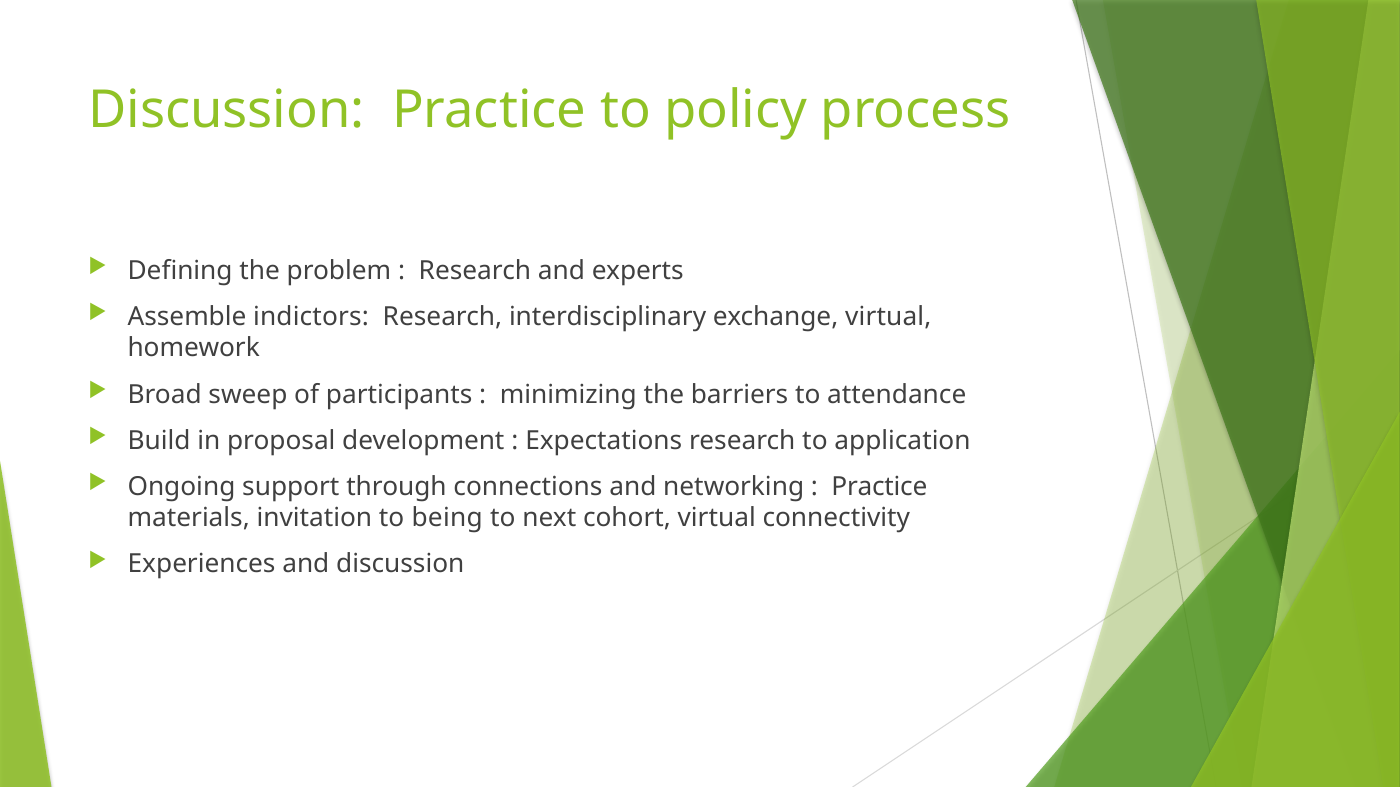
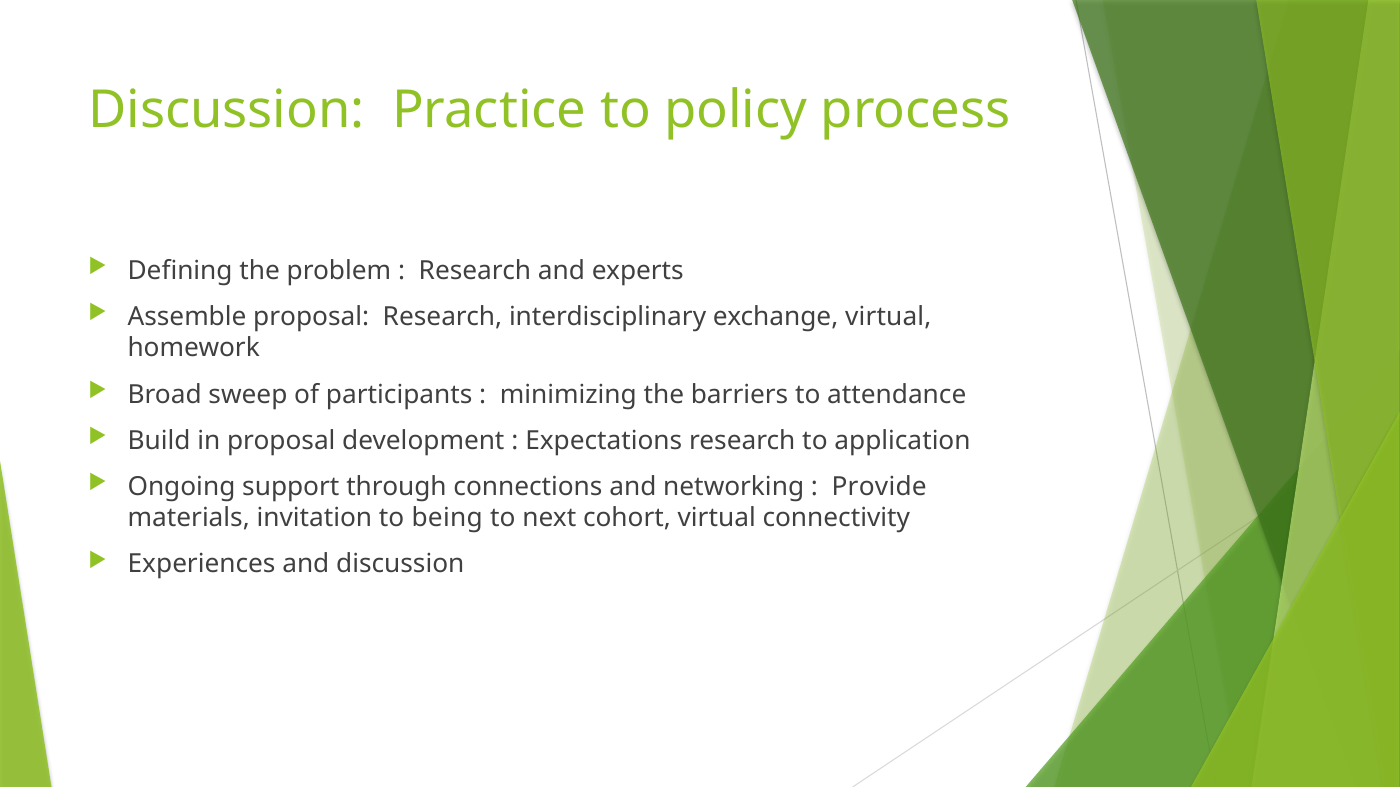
Assemble indictors: indictors -> proposal
Practice at (879, 487): Practice -> Provide
